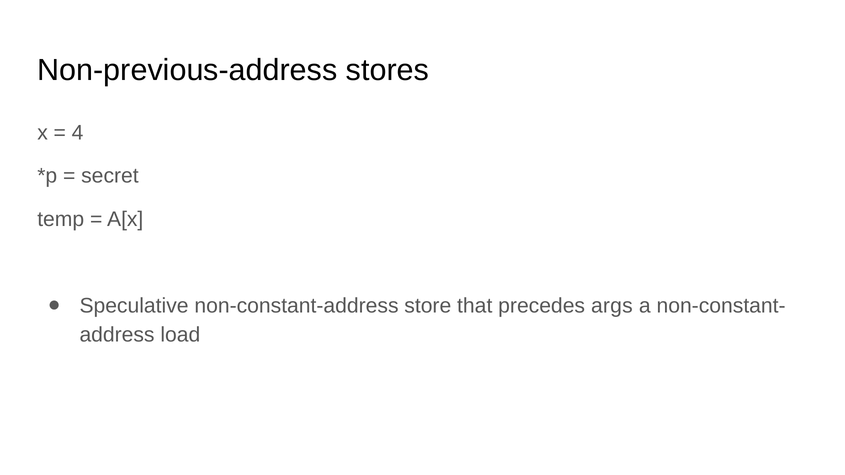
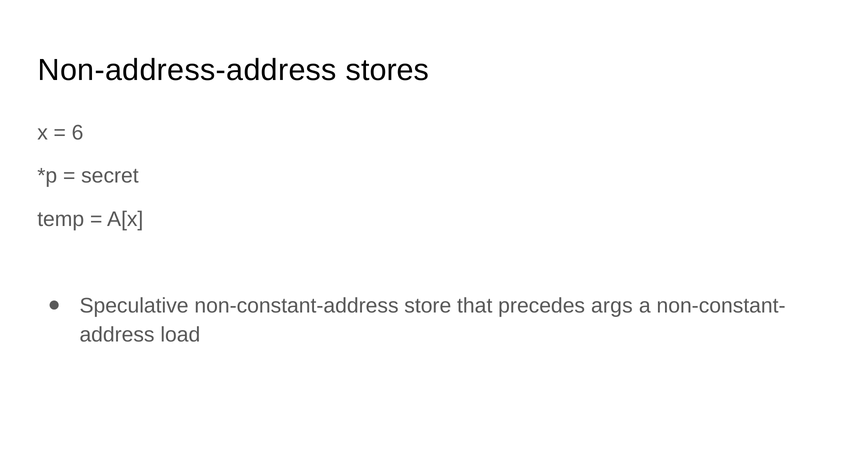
Non-previous-address: Non-previous-address -> Non-address-address
4: 4 -> 6
